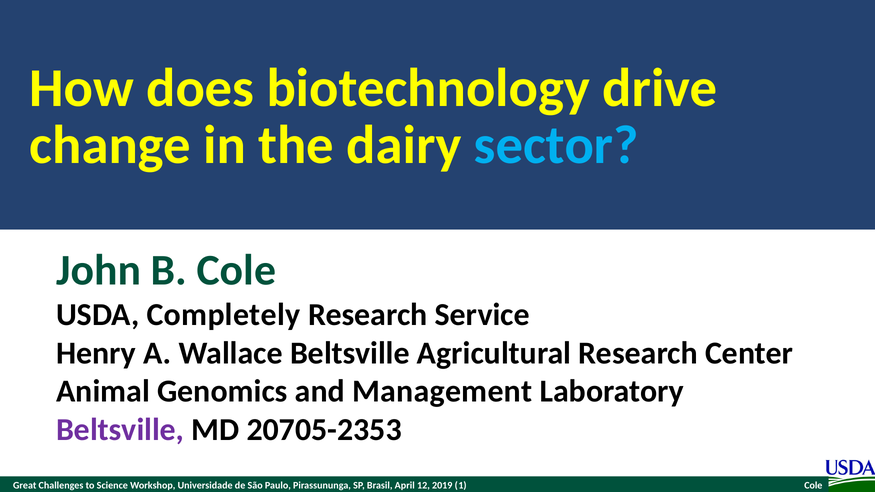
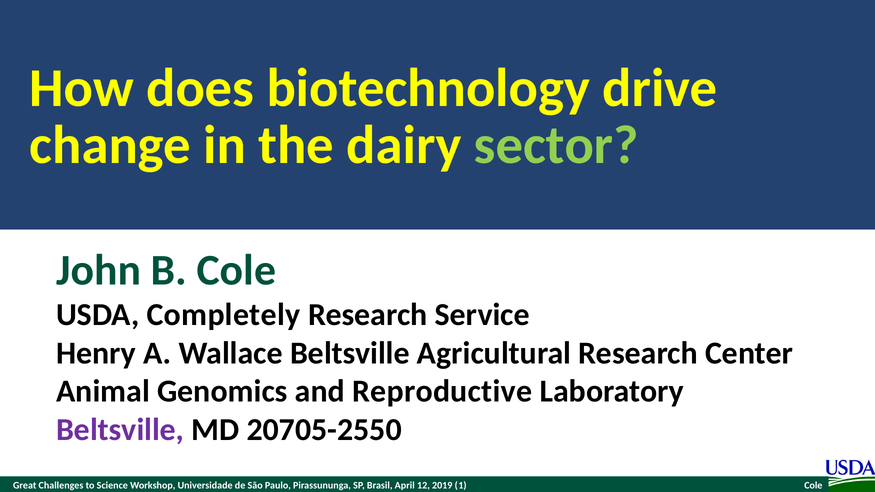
sector colour: light blue -> light green
Management: Management -> Reproductive
20705-2353: 20705-2353 -> 20705-2550
